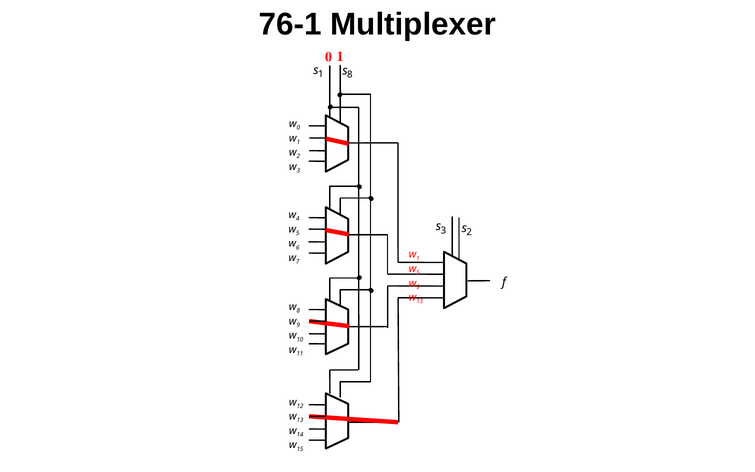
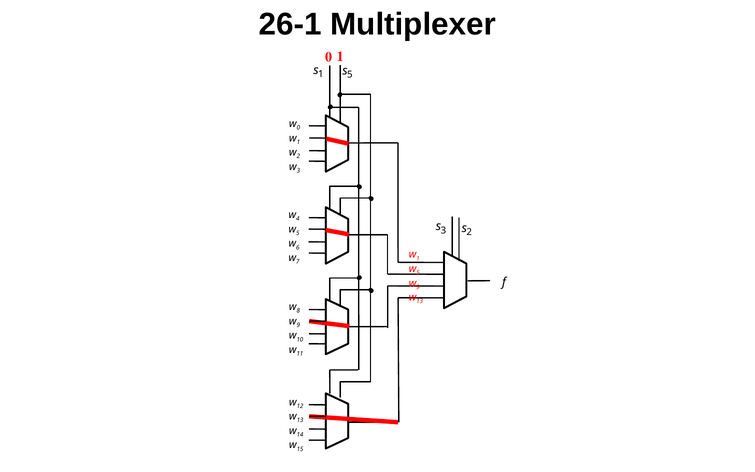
76-1: 76-1 -> 26-1
s 8: 8 -> 5
